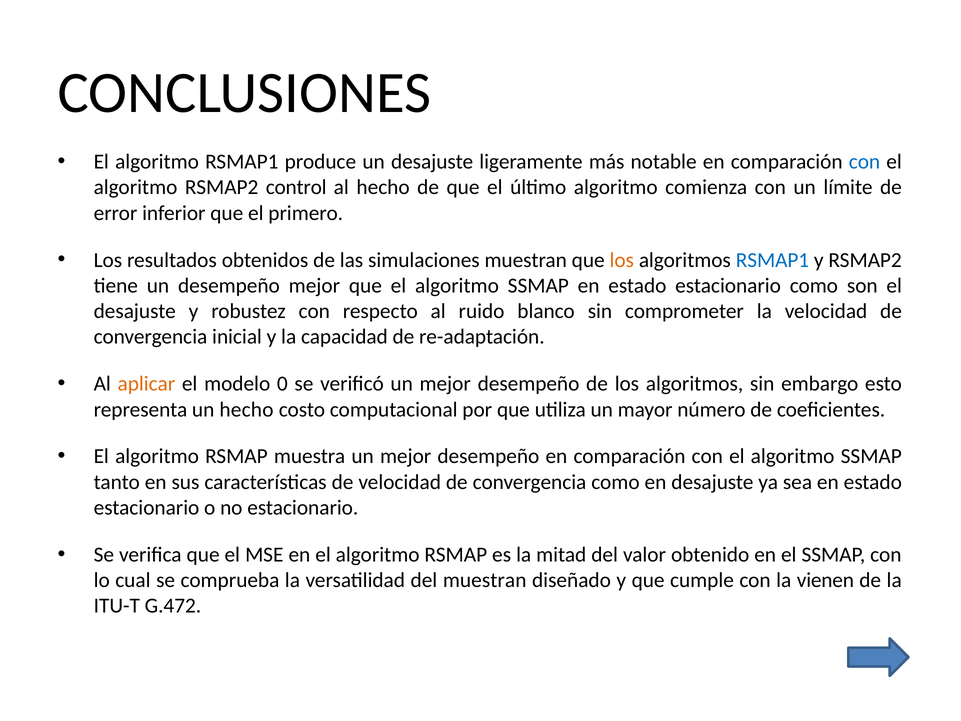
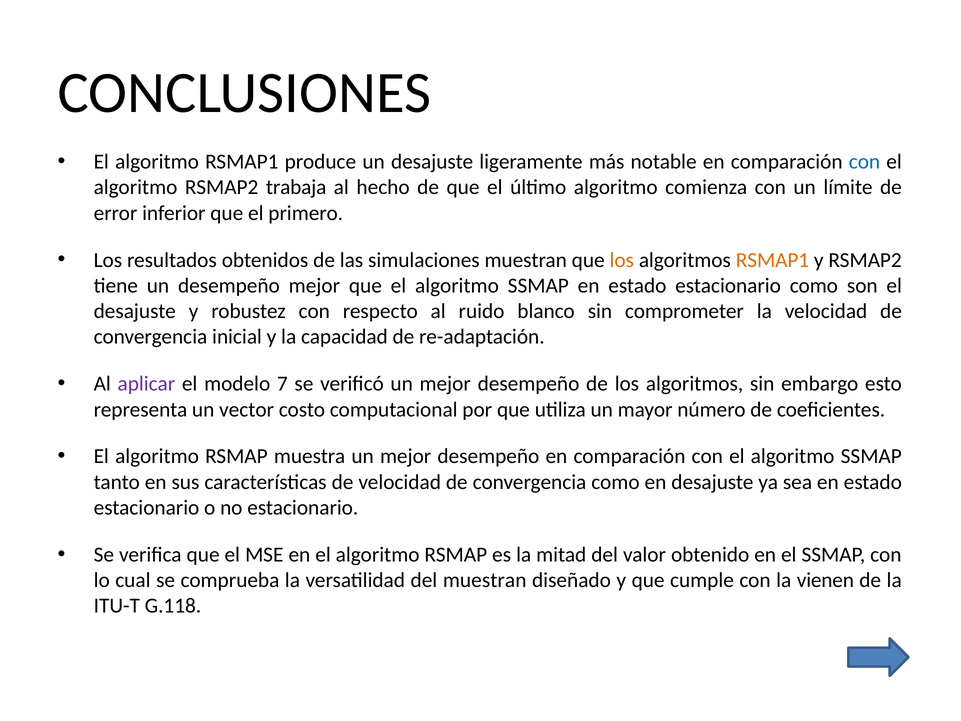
control: control -> trabaja
RSMAP1 at (772, 260) colour: blue -> orange
aplicar colour: orange -> purple
0: 0 -> 7
un hecho: hecho -> vector
G.472: G.472 -> G.118
